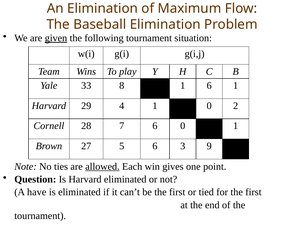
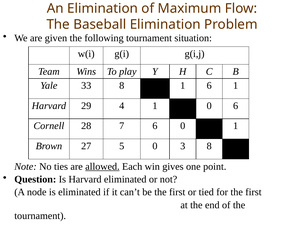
given underline: present -> none
0 2: 2 -> 6
5 6: 6 -> 0
3 9: 9 -> 8
have: have -> node
